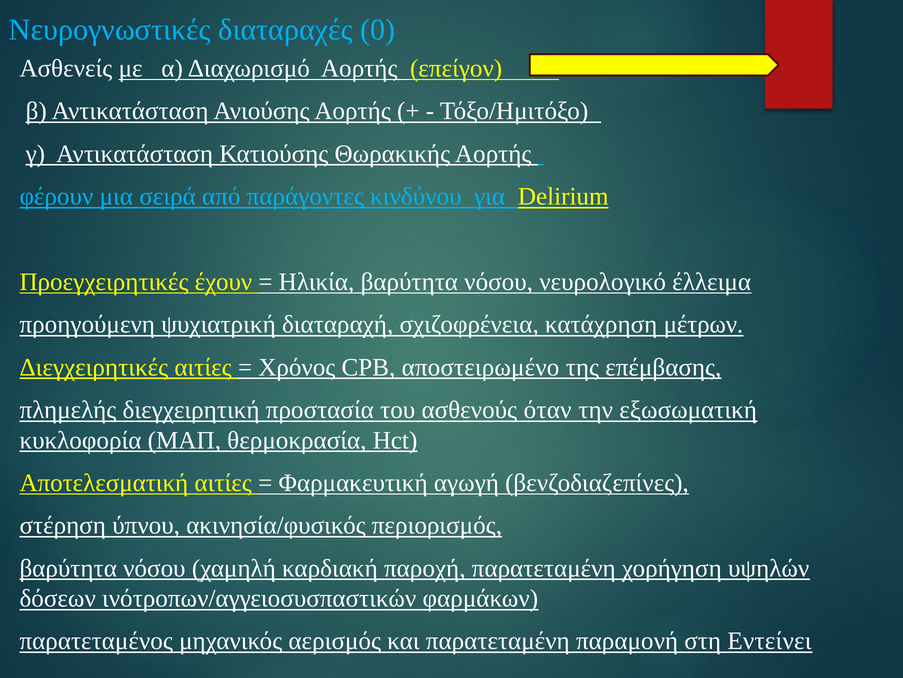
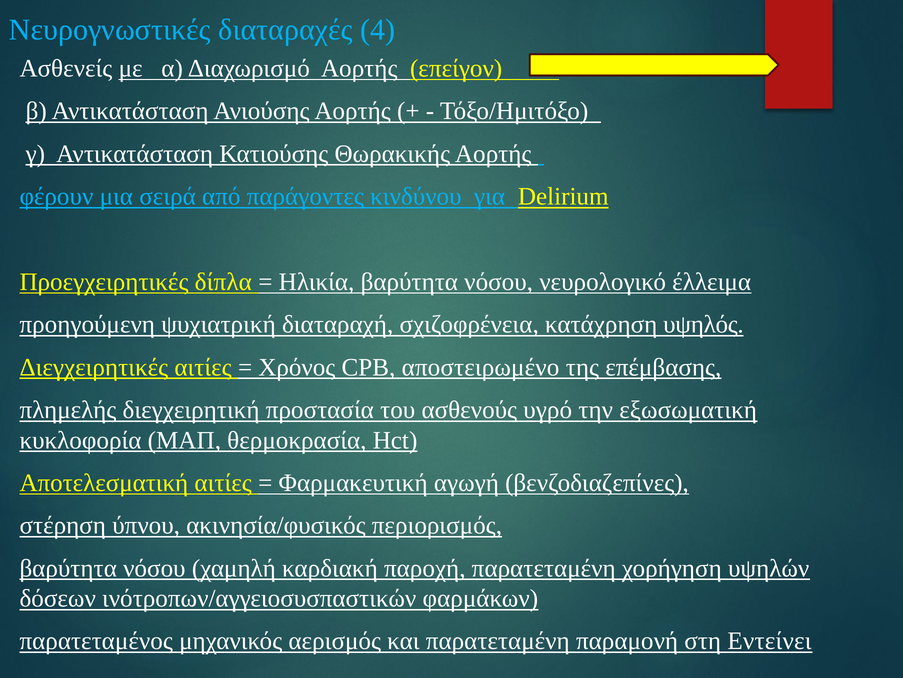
0: 0 -> 4
έχουν: έχουν -> δίπλα
μέτρων: μέτρων -> υψηλός
όταν: όταν -> υγρό
